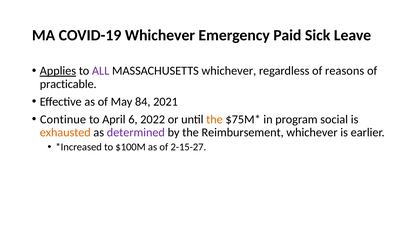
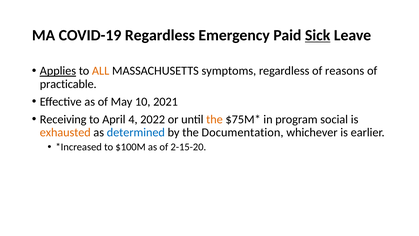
COVID-19 Whichever: Whichever -> Regardless
Sick underline: none -> present
ALL colour: purple -> orange
MASSACHUSETTS whichever: whichever -> symptoms
84: 84 -> 10
Continue: Continue -> Receiving
6: 6 -> 4
determined colour: purple -> blue
Reimbursement: Reimbursement -> Documentation
2-15-27: 2-15-27 -> 2-15-20
